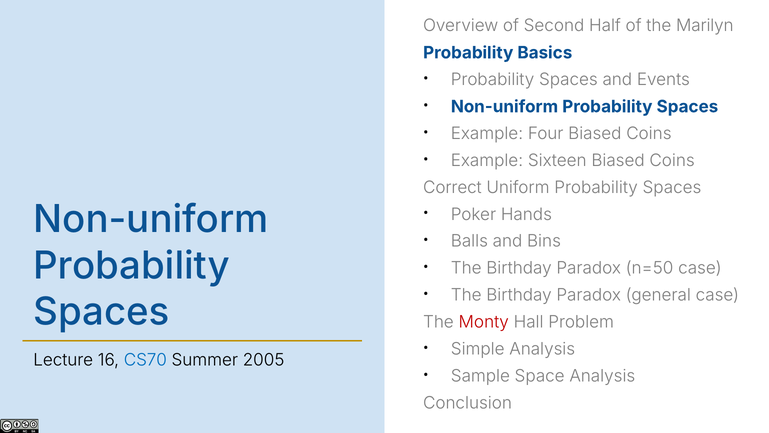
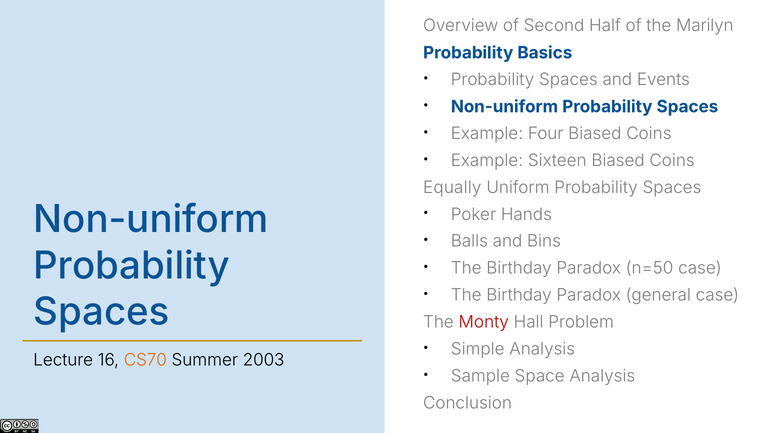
Correct: Correct -> Equally
CS70 colour: blue -> orange
2005: 2005 -> 2003
